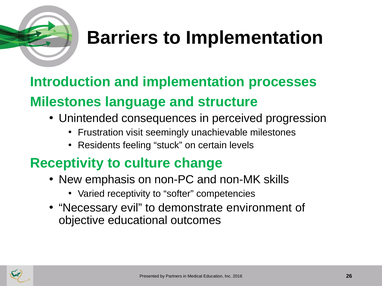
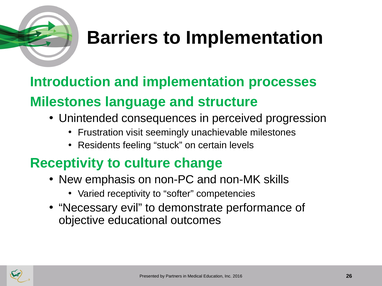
environment: environment -> performance
